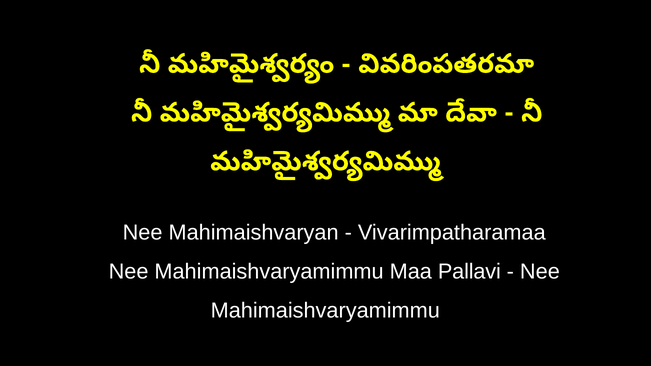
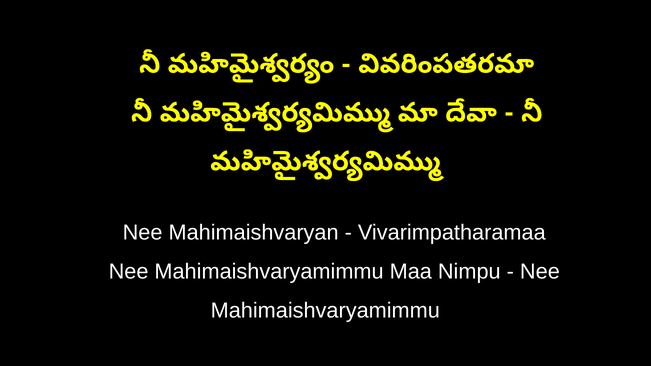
Pallavi: Pallavi -> Nimpu
